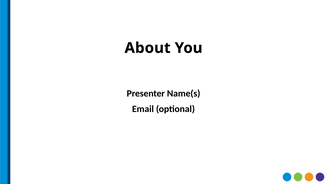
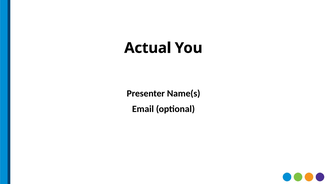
About: About -> Actual
